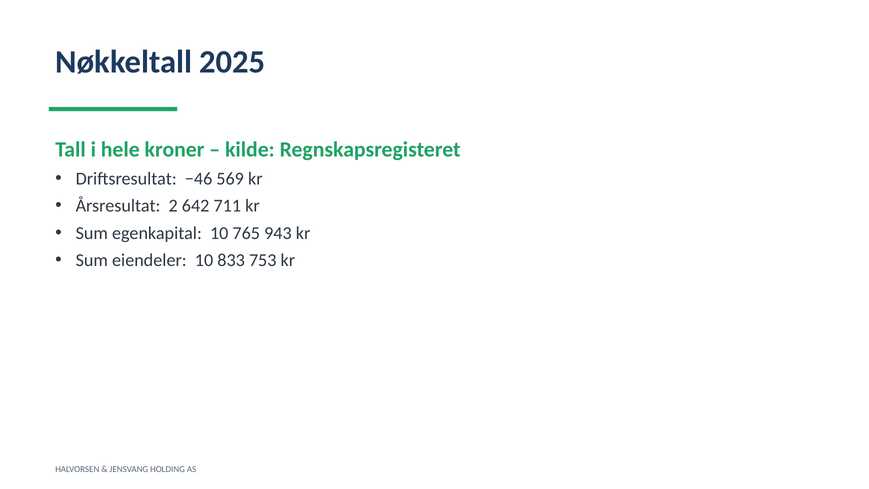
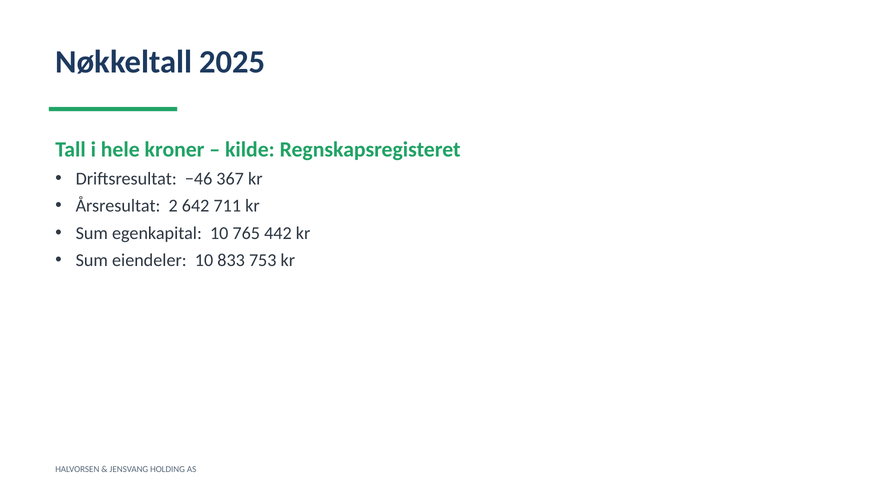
569: 569 -> 367
943: 943 -> 442
